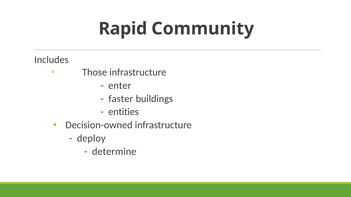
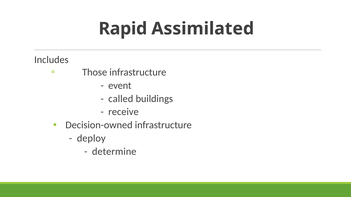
Community: Community -> Assimilated
enter: enter -> event
faster: faster -> called
entities: entities -> receive
